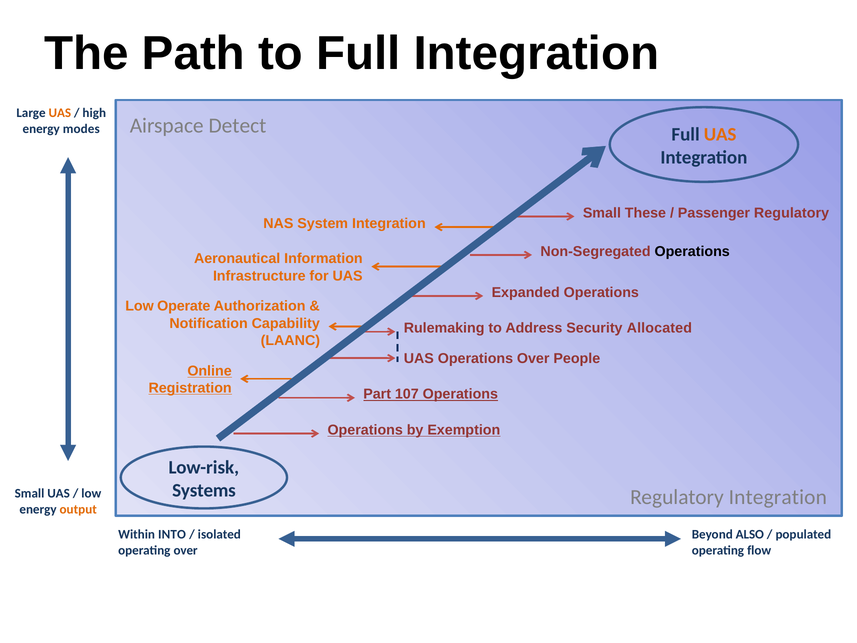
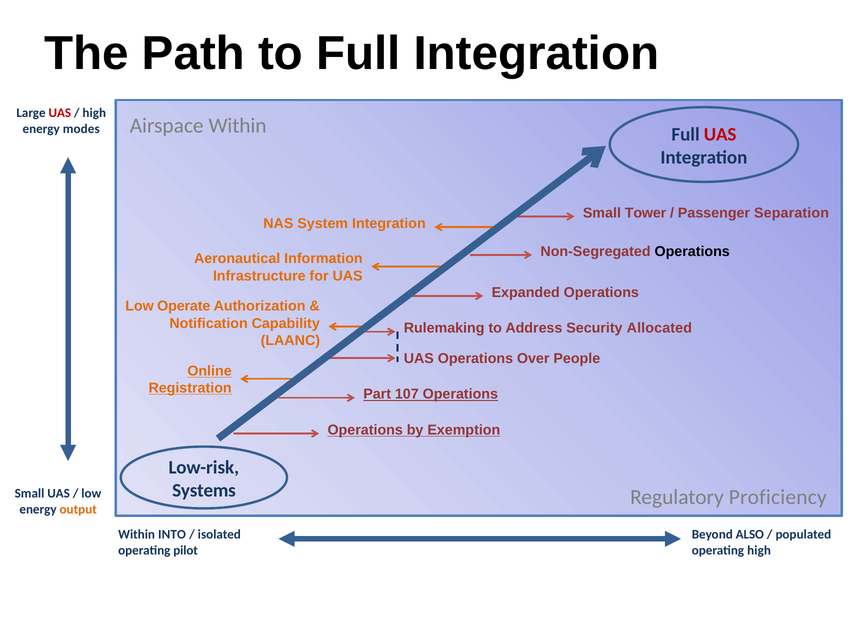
UAS at (60, 113) colour: orange -> red
Airspace Detect: Detect -> Within
UAS at (720, 134) colour: orange -> red
These: These -> Tower
Passenger Regulatory: Regulatory -> Separation
Regulatory Integration: Integration -> Proficiency
operating over: over -> pilot
operating flow: flow -> high
